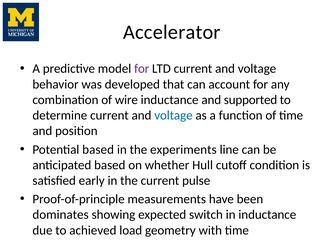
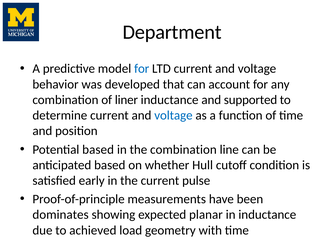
Accelerator: Accelerator -> Department
for at (142, 69) colour: purple -> blue
wire: wire -> liner
the experiments: experiments -> combination
switch: switch -> planar
